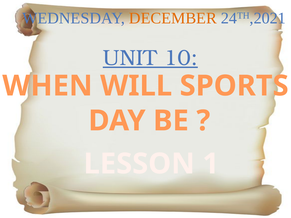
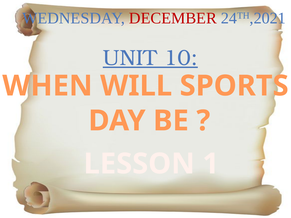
DECEMBER colour: orange -> red
